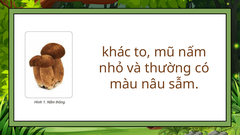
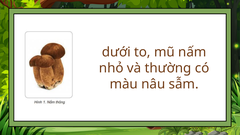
khác: khác -> dưới
